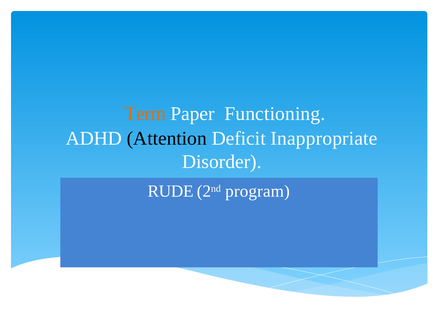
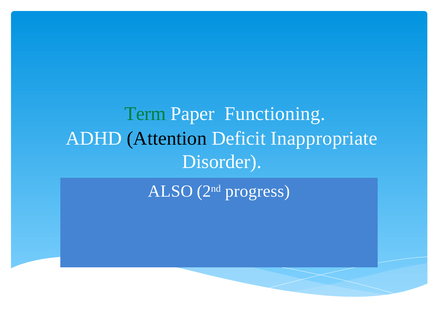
Term colour: orange -> green
RUDE: RUDE -> ALSO
program: program -> progress
